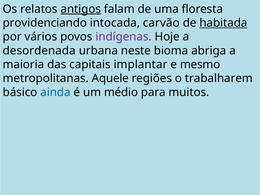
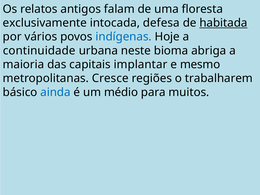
antigos underline: present -> none
providenciando: providenciando -> exclusivamente
carvão: carvão -> defesa
indígenas colour: purple -> blue
desordenada: desordenada -> continuidade
Aquele: Aquele -> Cresce
